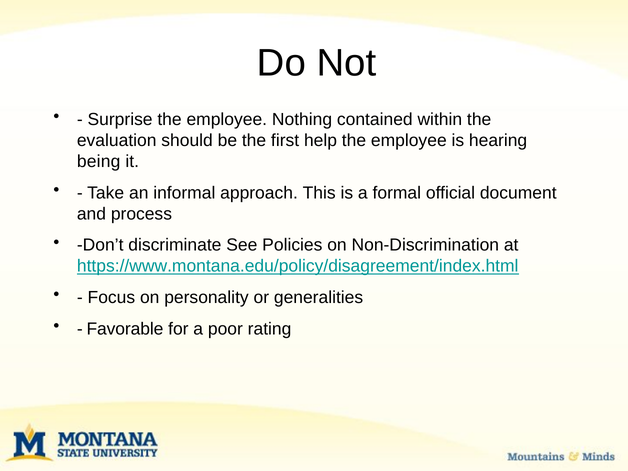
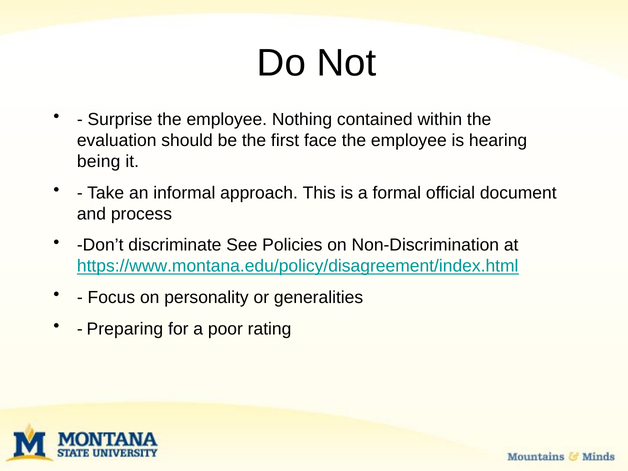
help: help -> face
Favorable: Favorable -> Preparing
